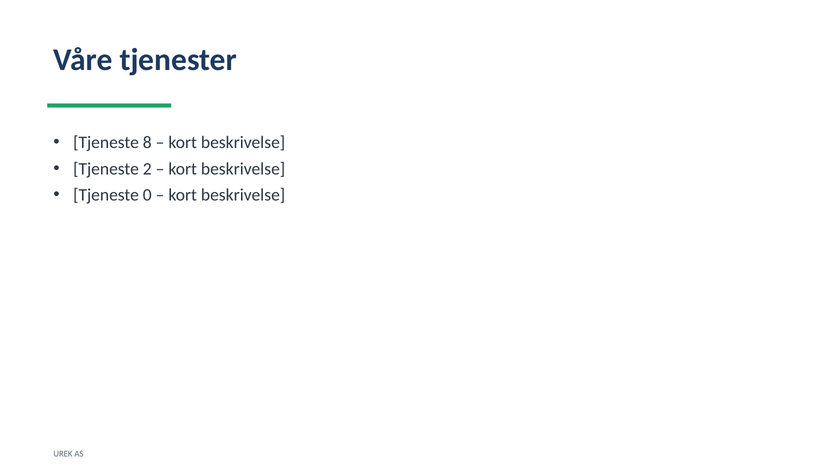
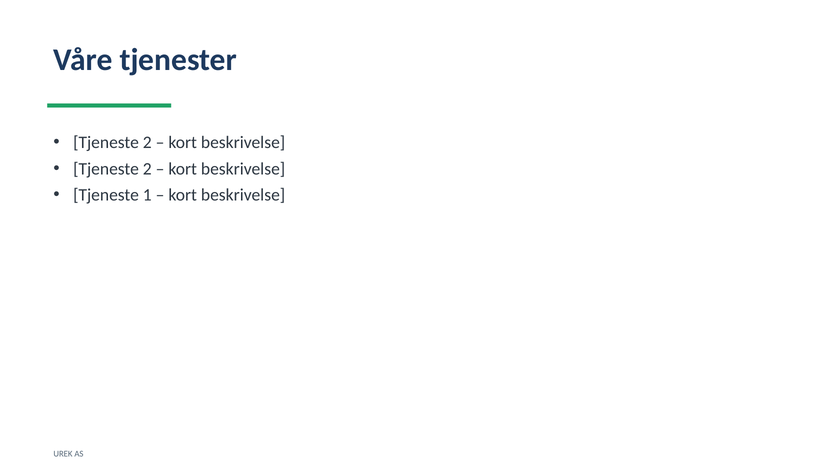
8 at (147, 142): 8 -> 2
0: 0 -> 1
